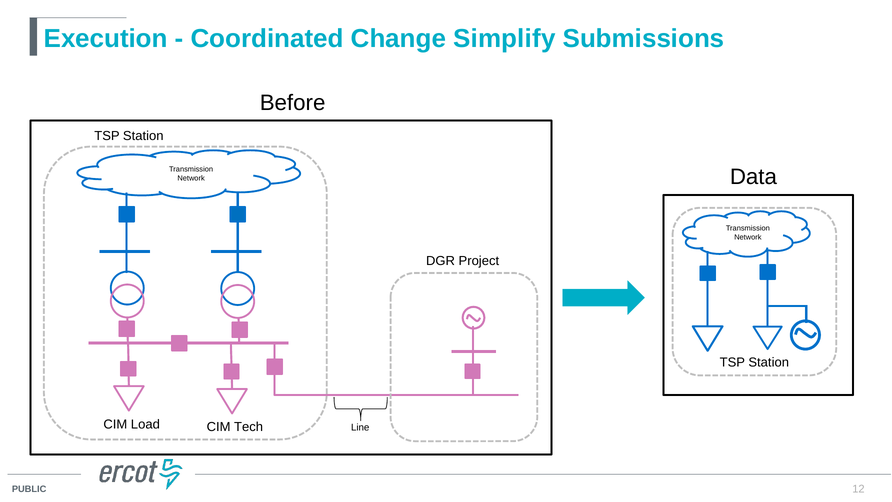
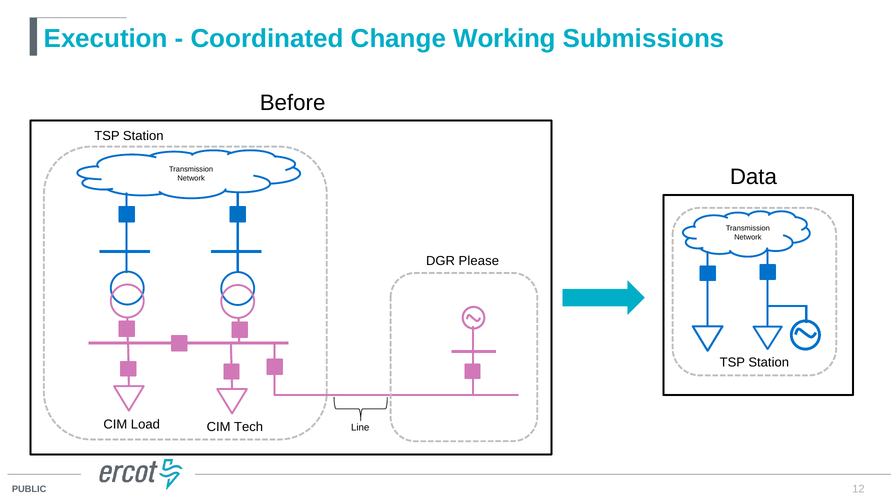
Simplify: Simplify -> Working
Project: Project -> Please
